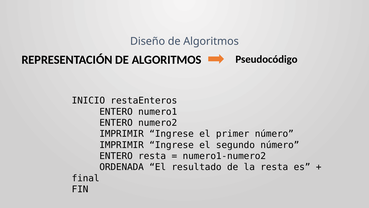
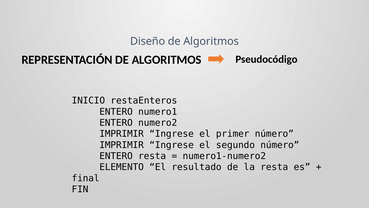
ORDENADA: ORDENADA -> ELEMENTO
